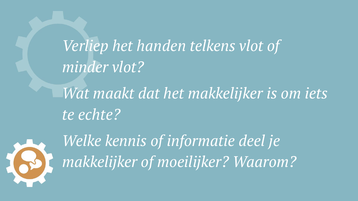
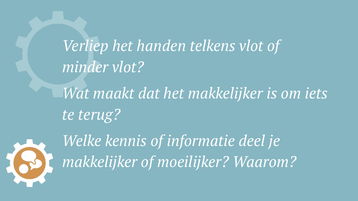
echte: echte -> terug
